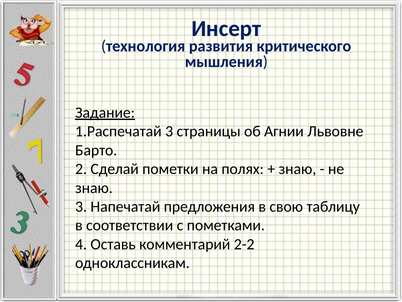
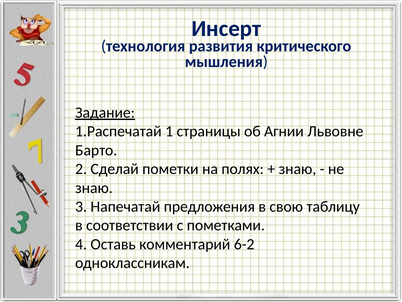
1.Распечатай 3: 3 -> 1
2-2: 2-2 -> 6-2
